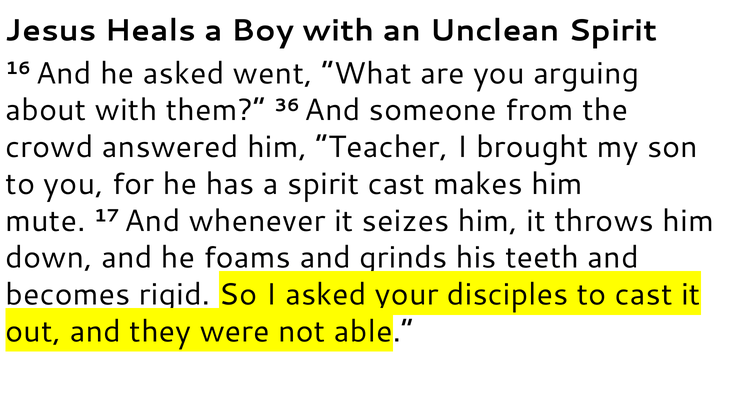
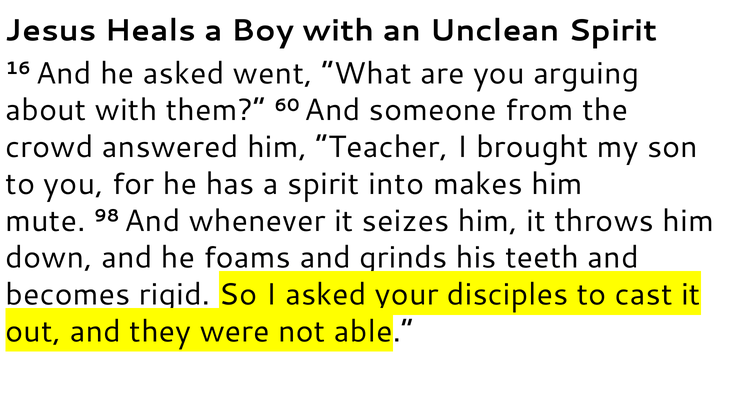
36: 36 -> 60
spirit cast: cast -> into
17: 17 -> 98
